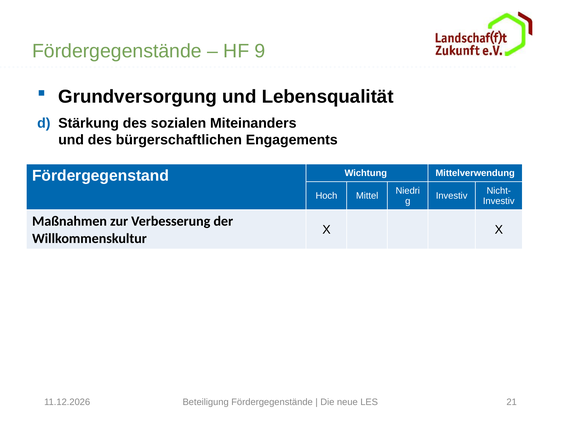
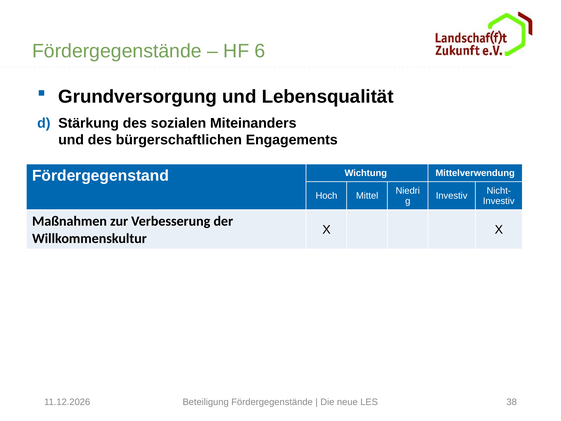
9: 9 -> 6
21: 21 -> 38
